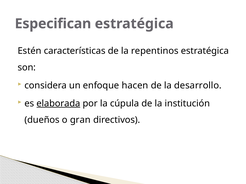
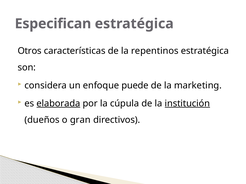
Estén: Estén -> Otros
hacen: hacen -> puede
desarrollo: desarrollo -> marketing
institución underline: none -> present
